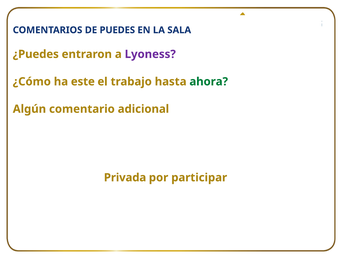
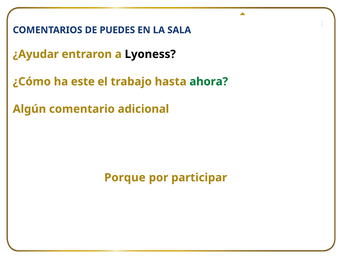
¿Puedes: ¿Puedes -> ¿Ayudar
Lyoness colour: purple -> black
Privada: Privada -> Porque
